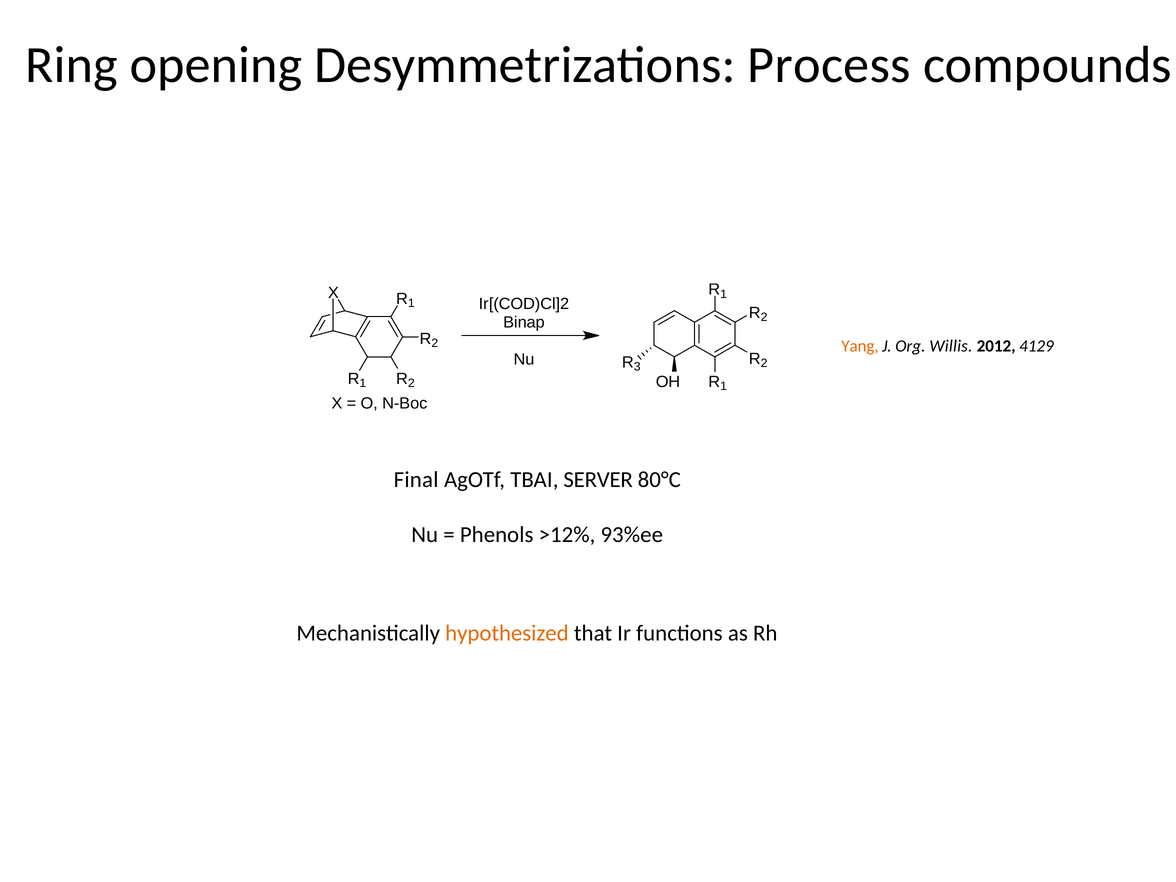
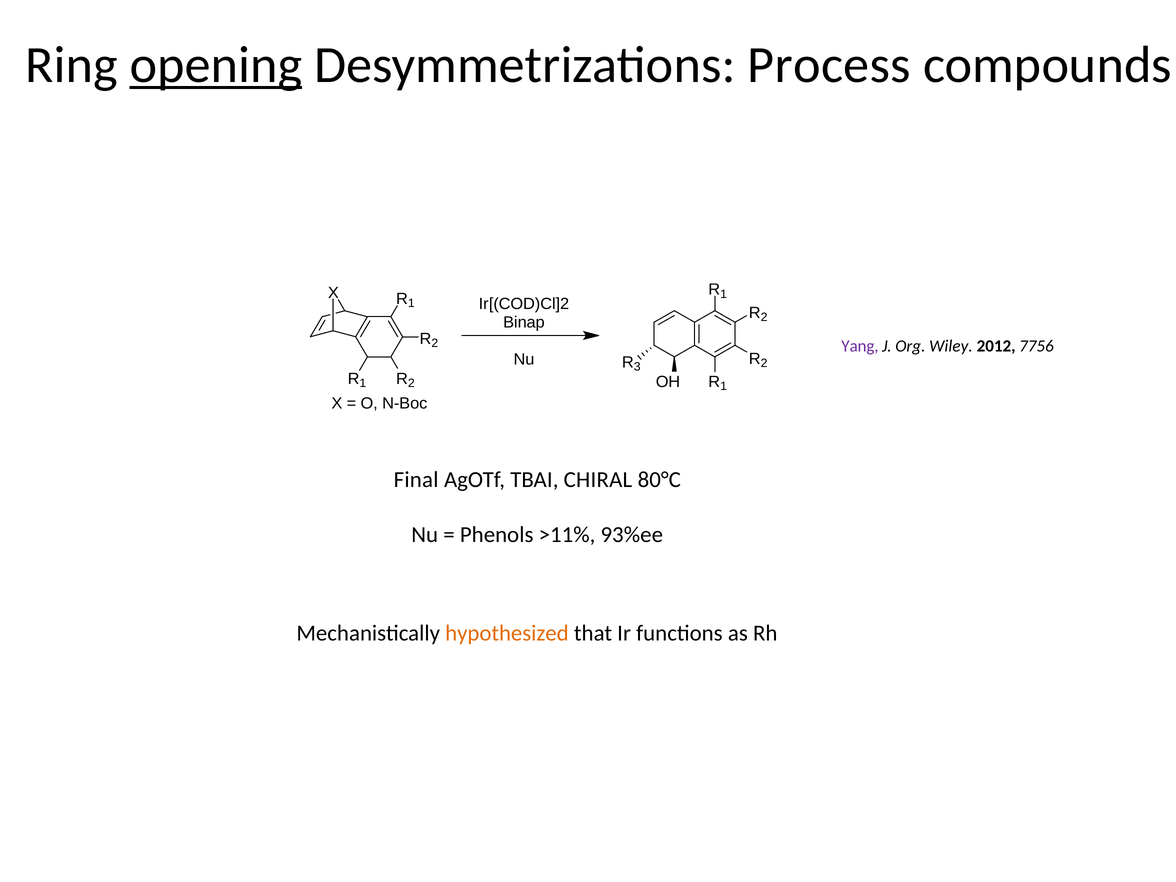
opening underline: none -> present
Yang colour: orange -> purple
Willis: Willis -> Wiley
4129: 4129 -> 7756
SERVER: SERVER -> CHIRAL
>12%: >12% -> >11%
